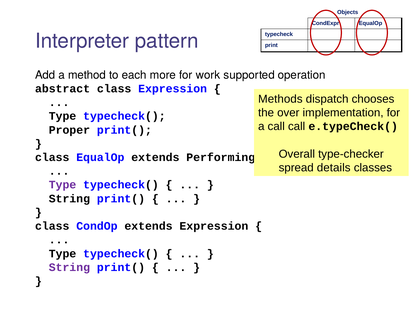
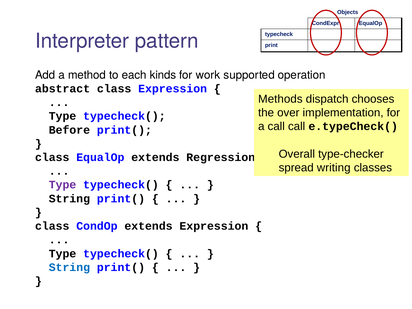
more: more -> kinds
Proper: Proper -> Before
Performing: Performing -> Regression
details: details -> writing
String at (69, 267) colour: purple -> blue
